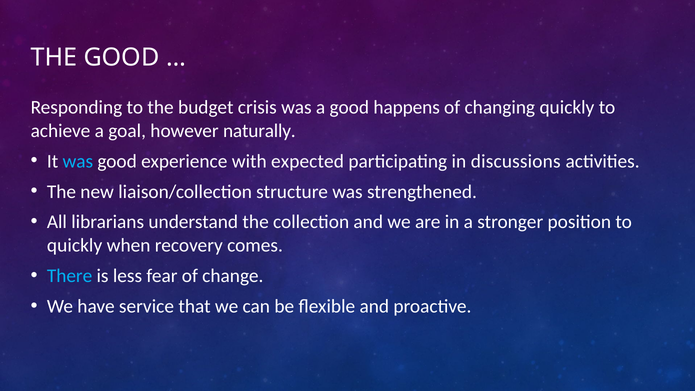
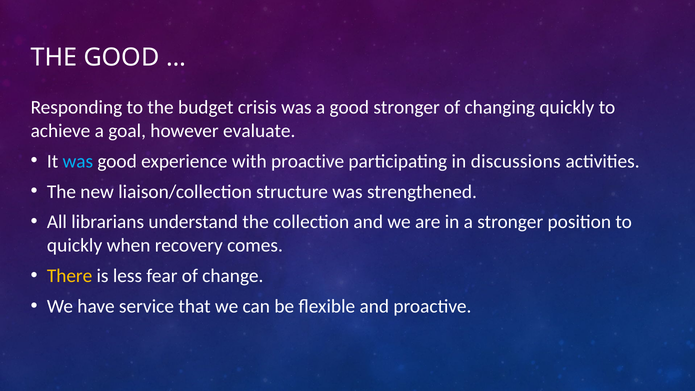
good happens: happens -> stronger
naturally: naturally -> evaluate
with expected: expected -> proactive
There colour: light blue -> yellow
